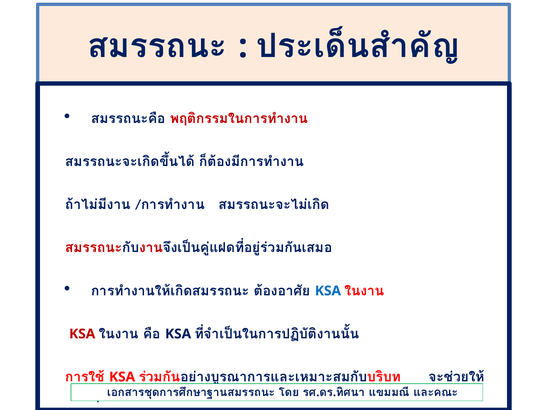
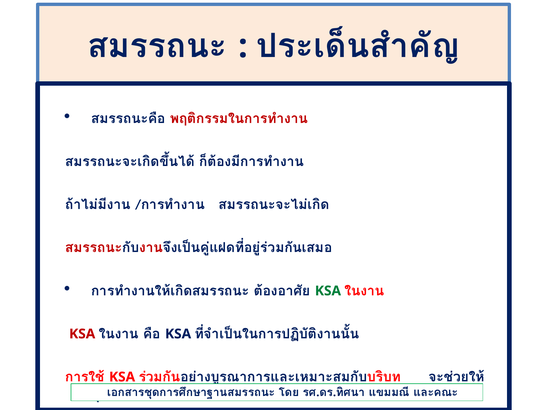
KSA at (328, 291) colour: blue -> green
